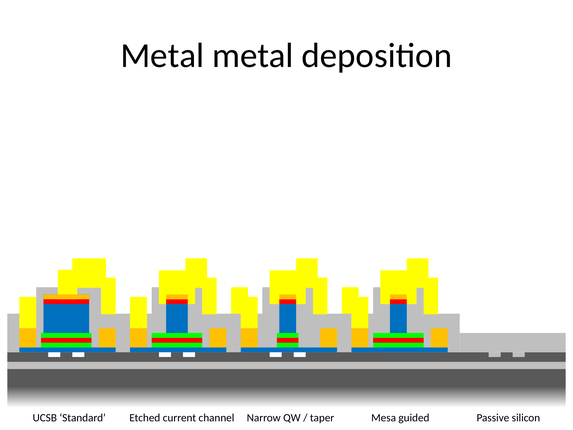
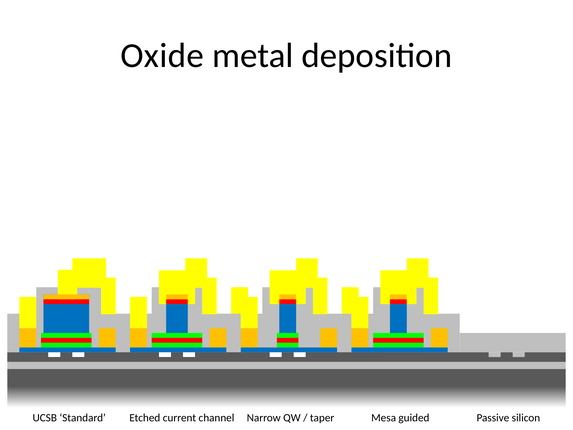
Metal at (162, 55): Metal -> Oxide
